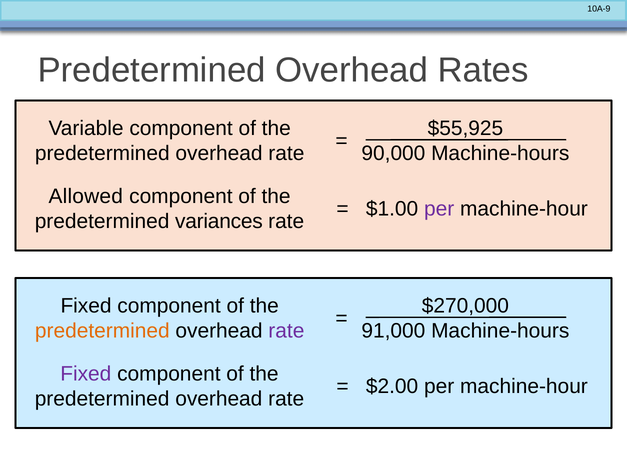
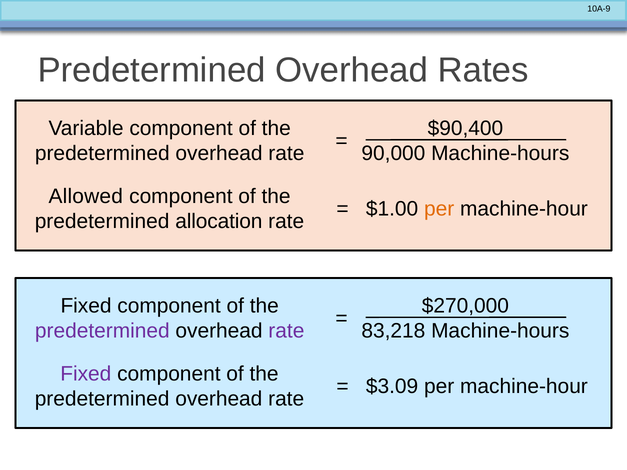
$55,925: $55,925 -> $90,400
per at (439, 209) colour: purple -> orange
variances: variances -> allocation
91,000: 91,000 -> 83,218
predetermined at (102, 331) colour: orange -> purple
$2.00: $2.00 -> $3.09
